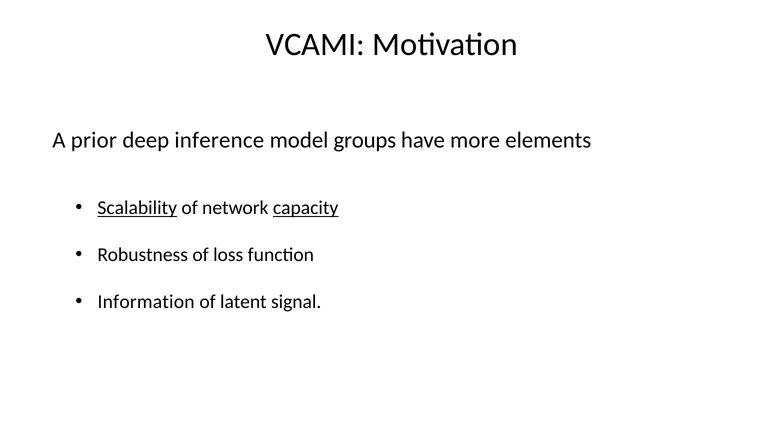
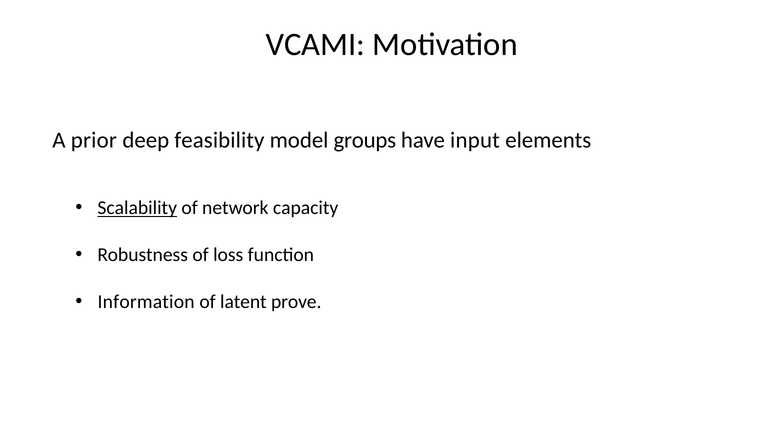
inference: inference -> feasibility
more: more -> input
capacity underline: present -> none
signal: signal -> prove
